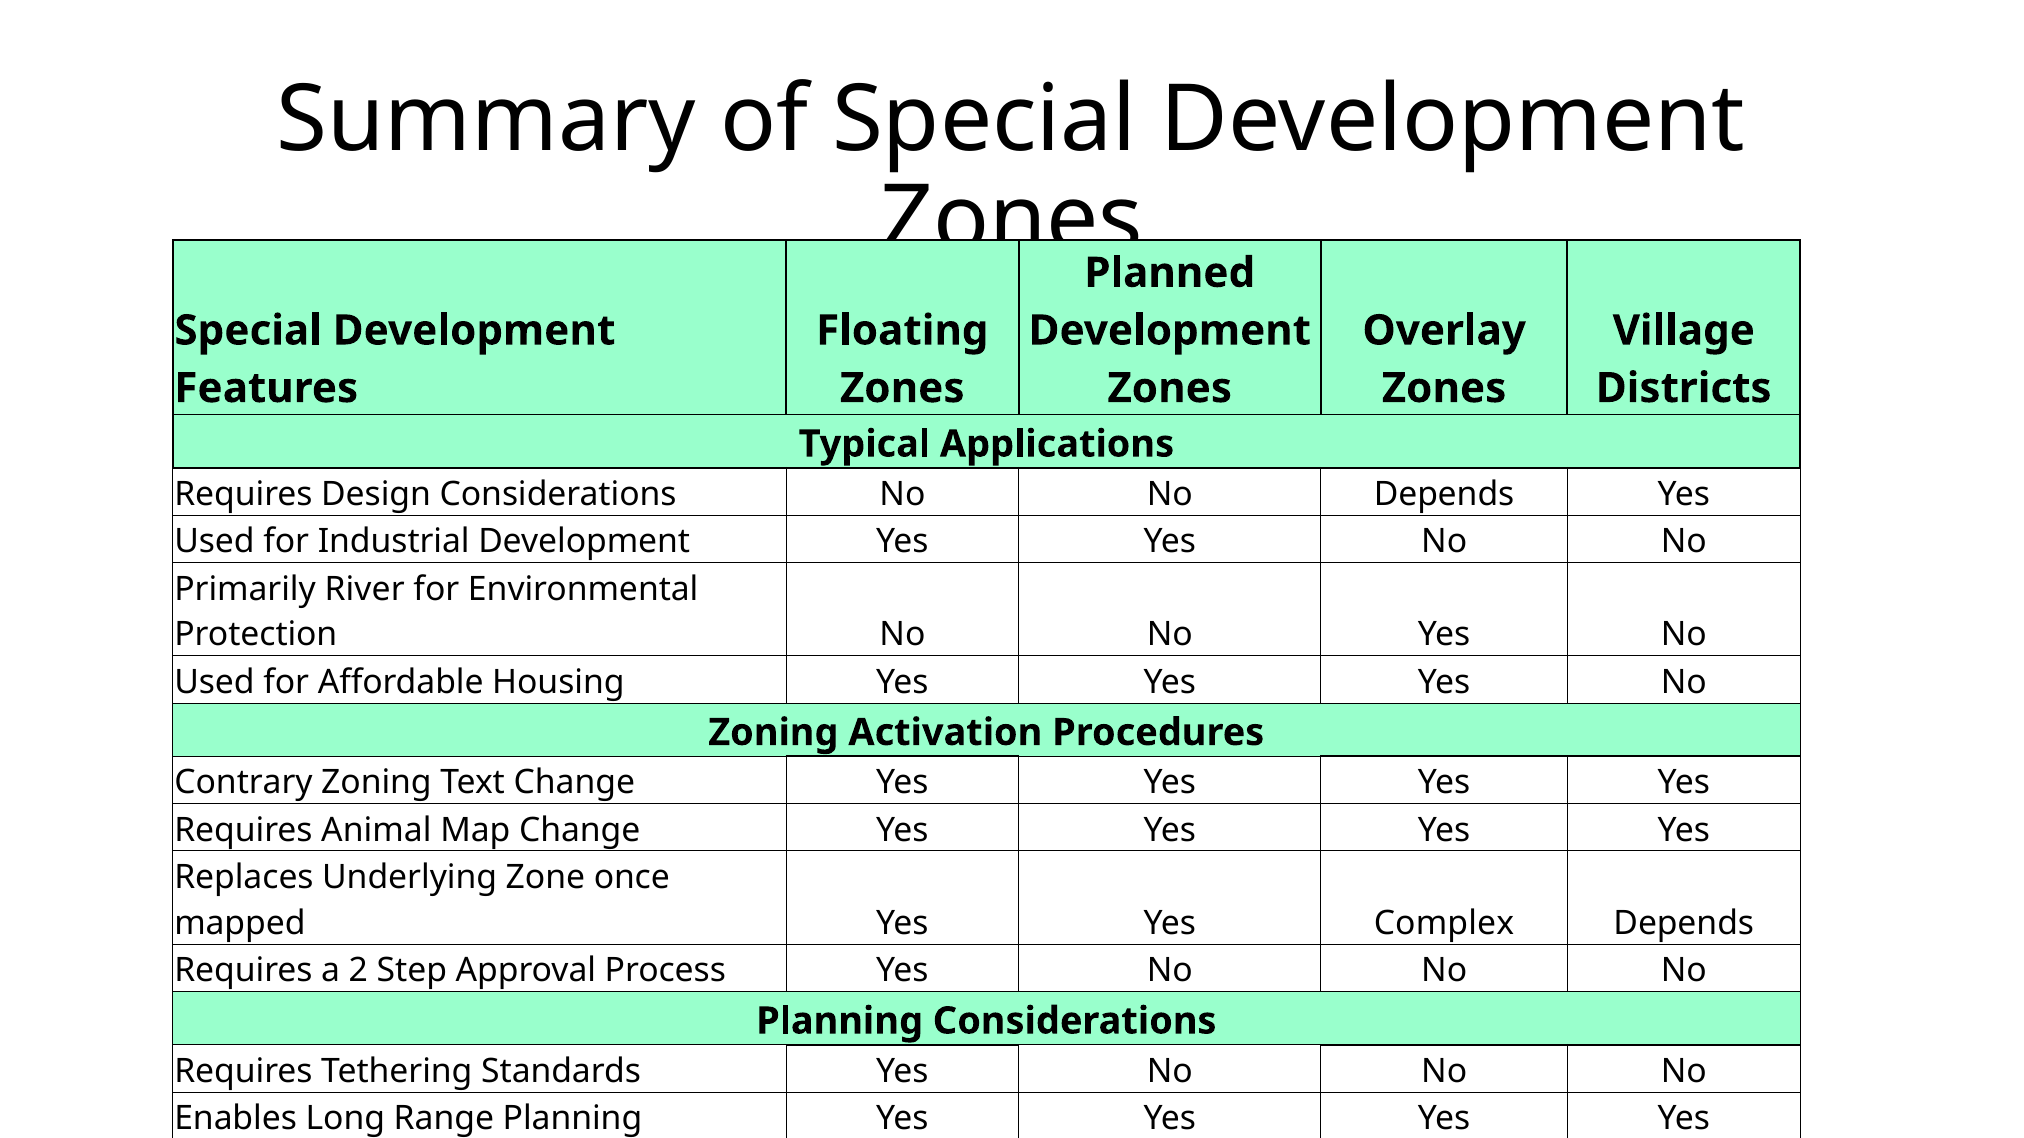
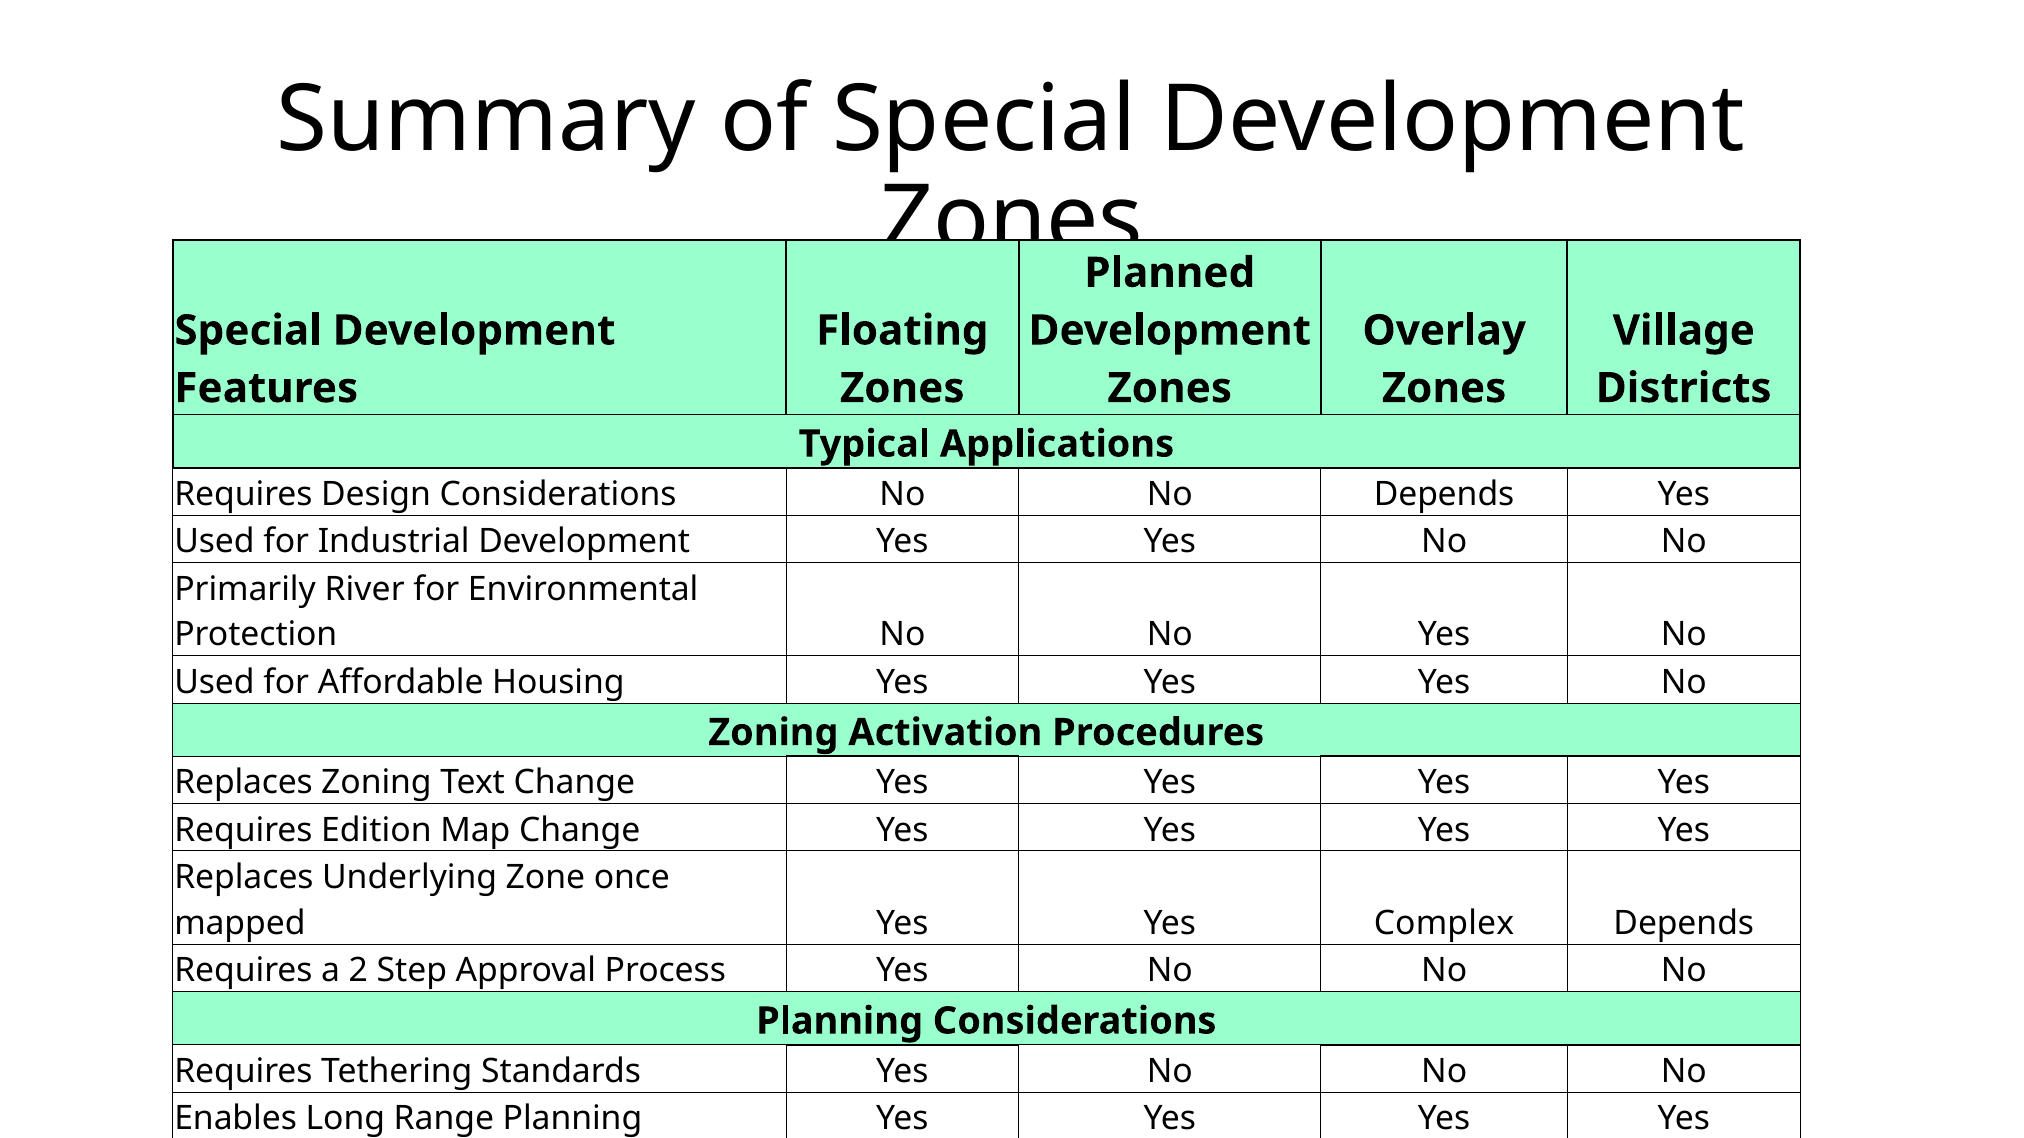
Contrary at (244, 783): Contrary -> Replaces
Animal: Animal -> Edition
